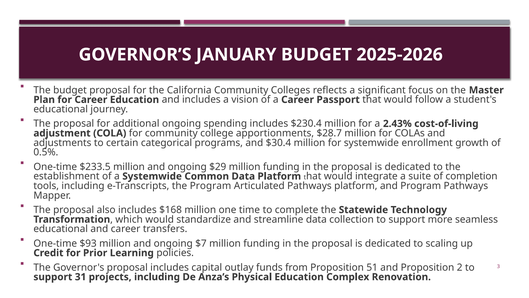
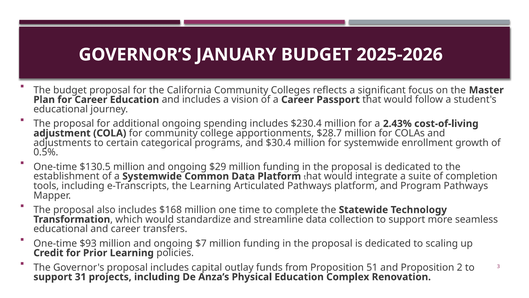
$233.5: $233.5 -> $130.5
the Program: Program -> Learning
